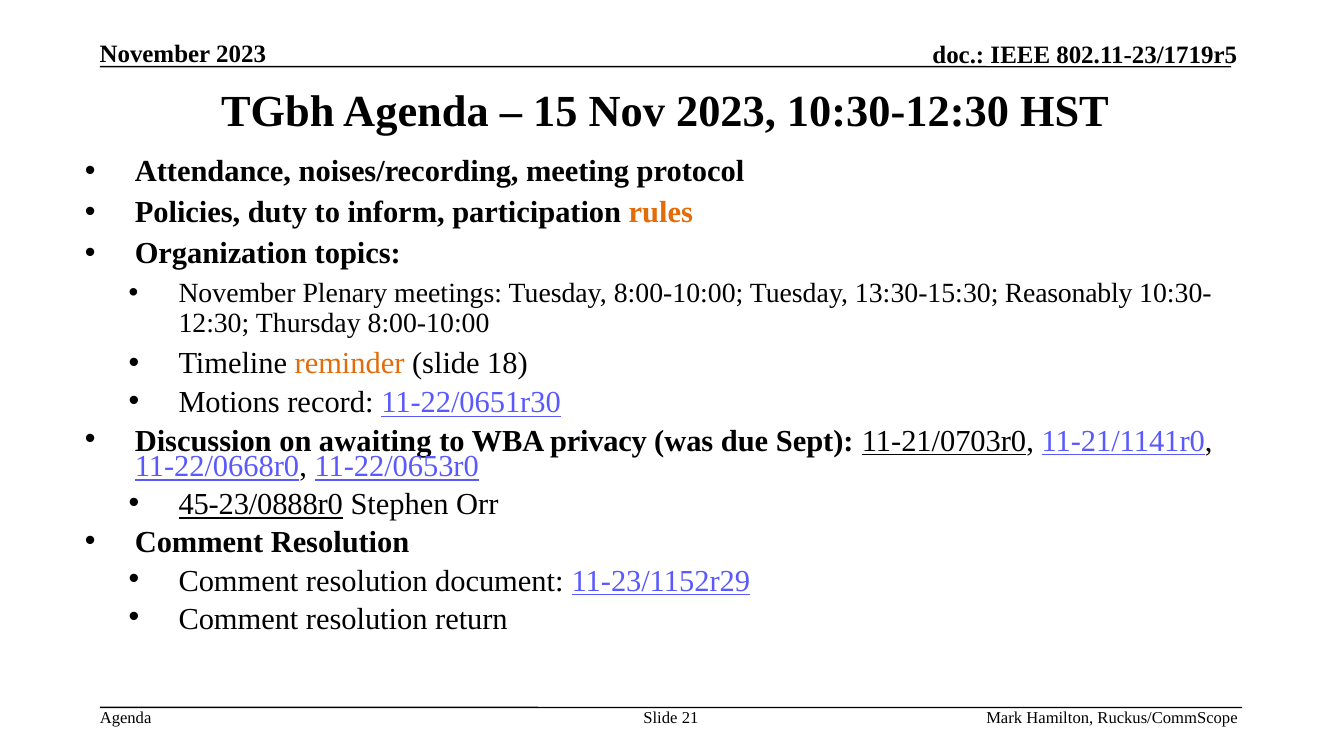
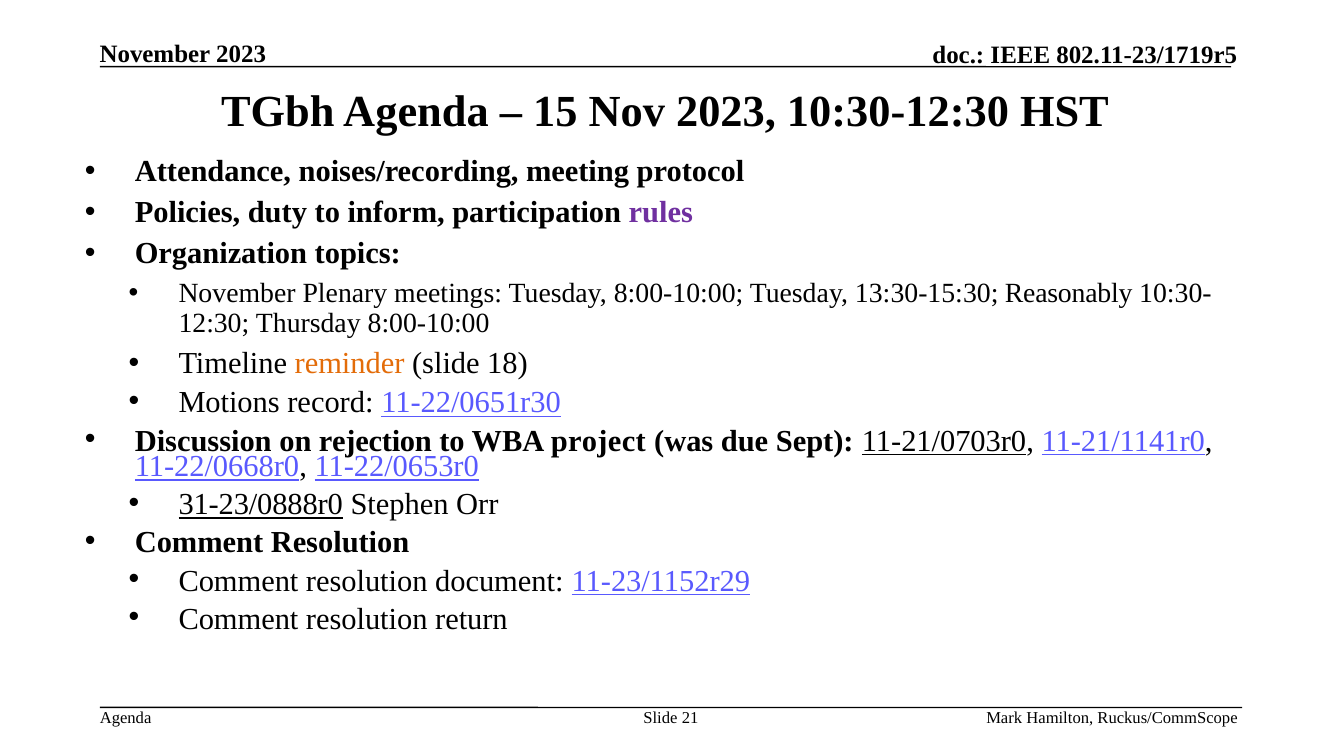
rules colour: orange -> purple
awaiting: awaiting -> rejection
privacy: privacy -> project
45-23/0888r0: 45-23/0888r0 -> 31-23/0888r0
